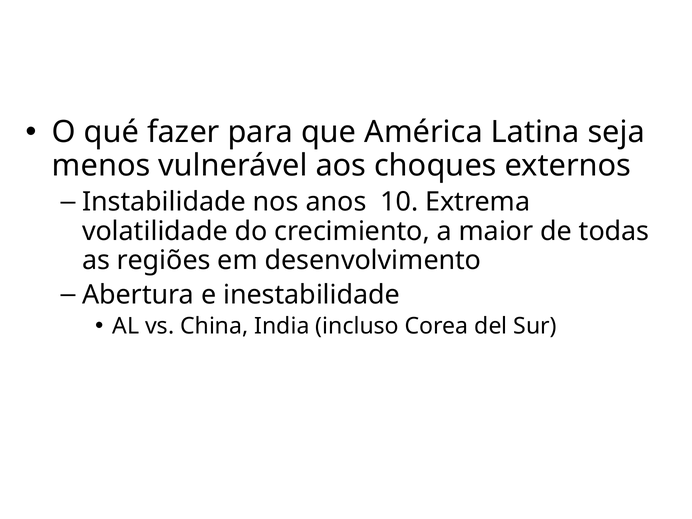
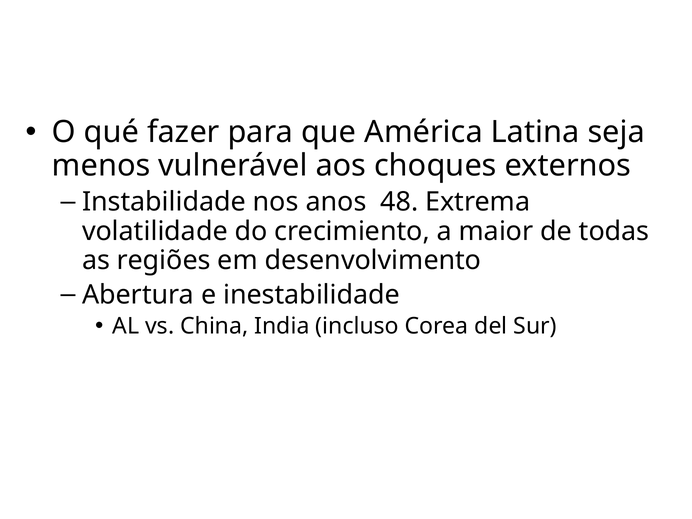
10: 10 -> 48
